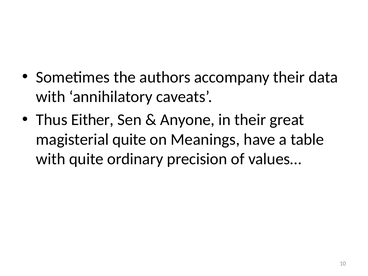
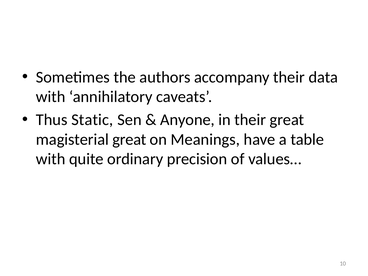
Either: Either -> Static
magisterial quite: quite -> great
